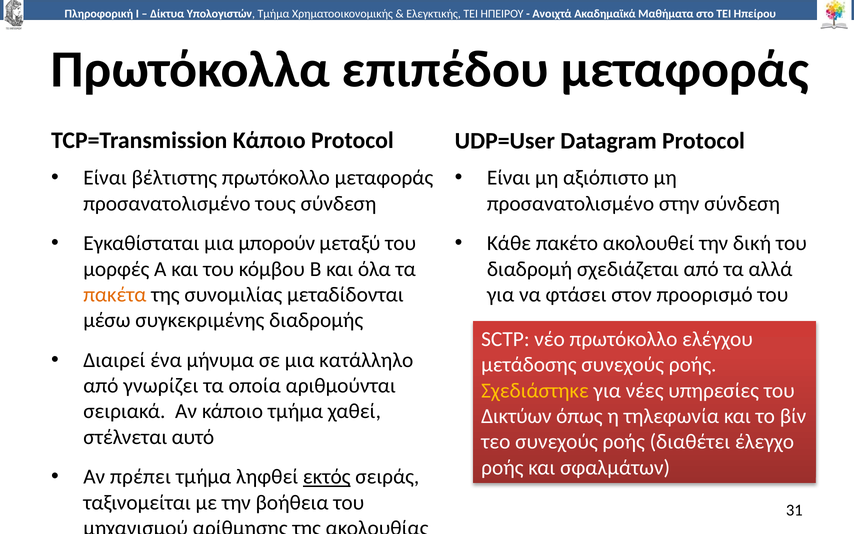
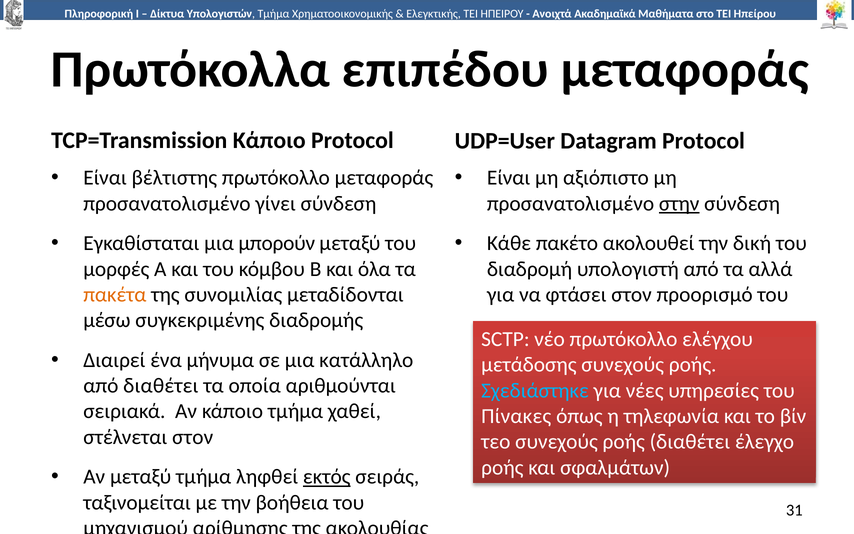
τους: τους -> γίνει
στην underline: none -> present
σχεδιάζεται: σχεδιάζεται -> υπολογιστή
από γνωρίζει: γνωρίζει -> διαθέτει
Σχεδιάστηκε colour: yellow -> light blue
Δικτύων: Δικτύων -> Πίνακες
στέλνεται αυτό: αυτό -> στον
Αν πρέπει: πρέπει -> μεταξύ
